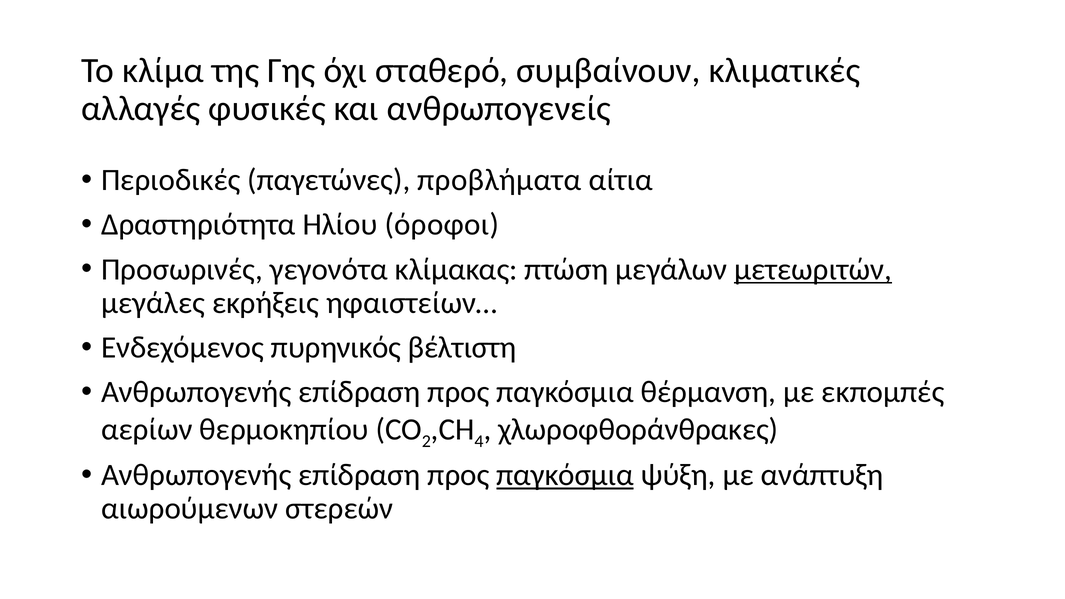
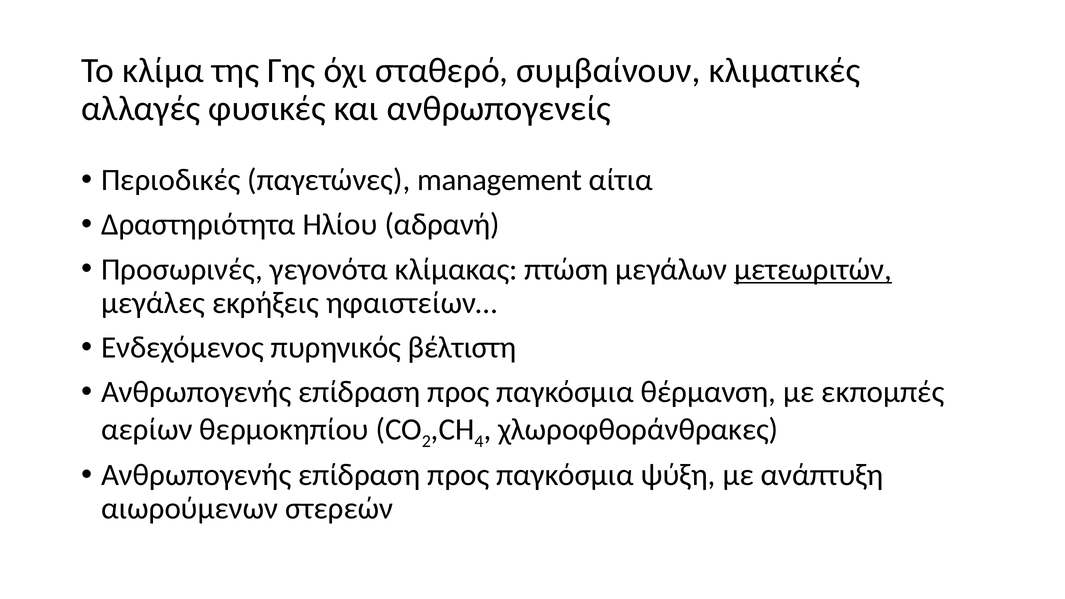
προβλήματα: προβλήματα -> management
όροφοι: όροφοι -> αδρανή
παγκόσμια at (565, 475) underline: present -> none
